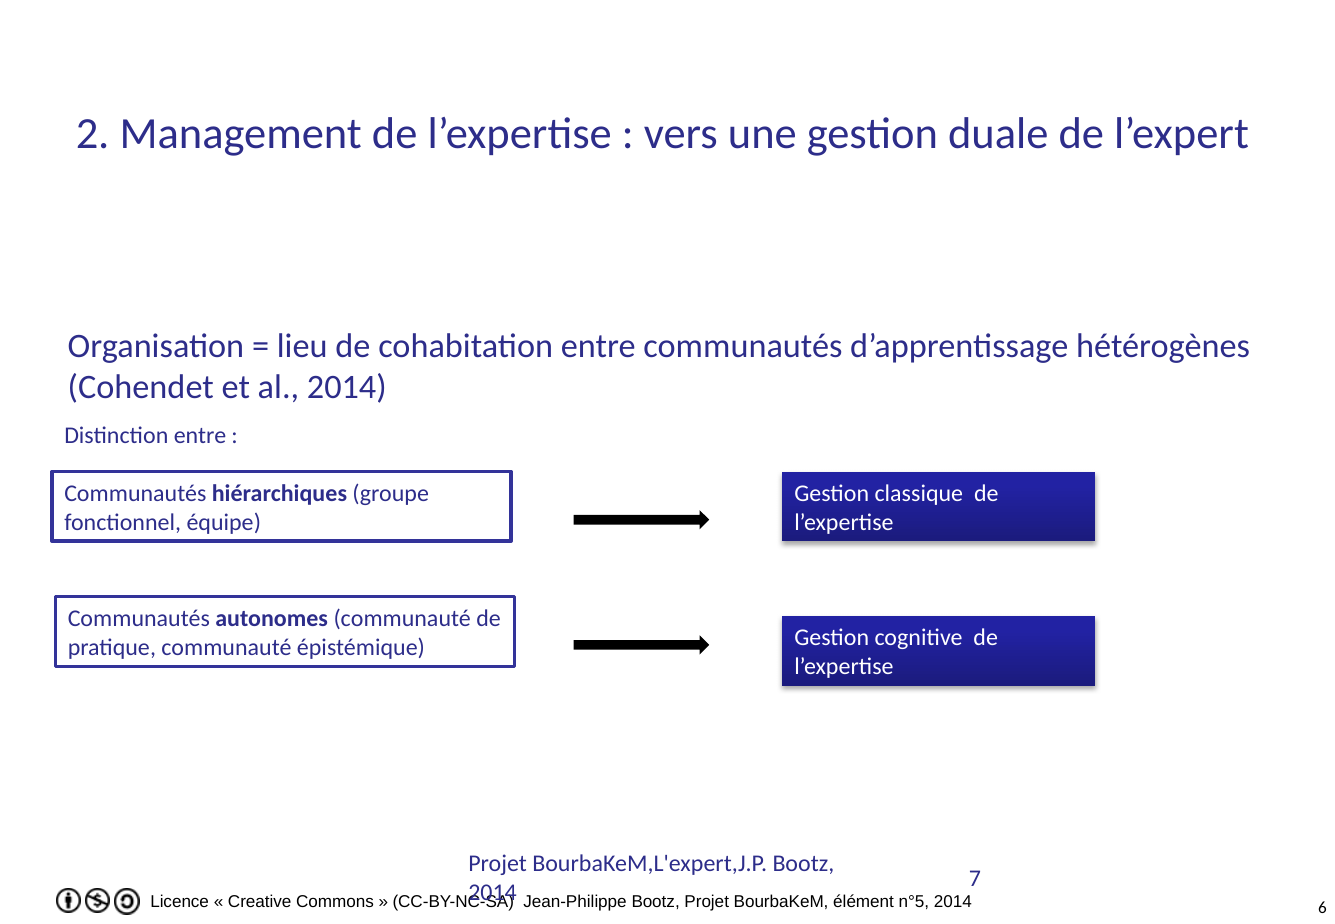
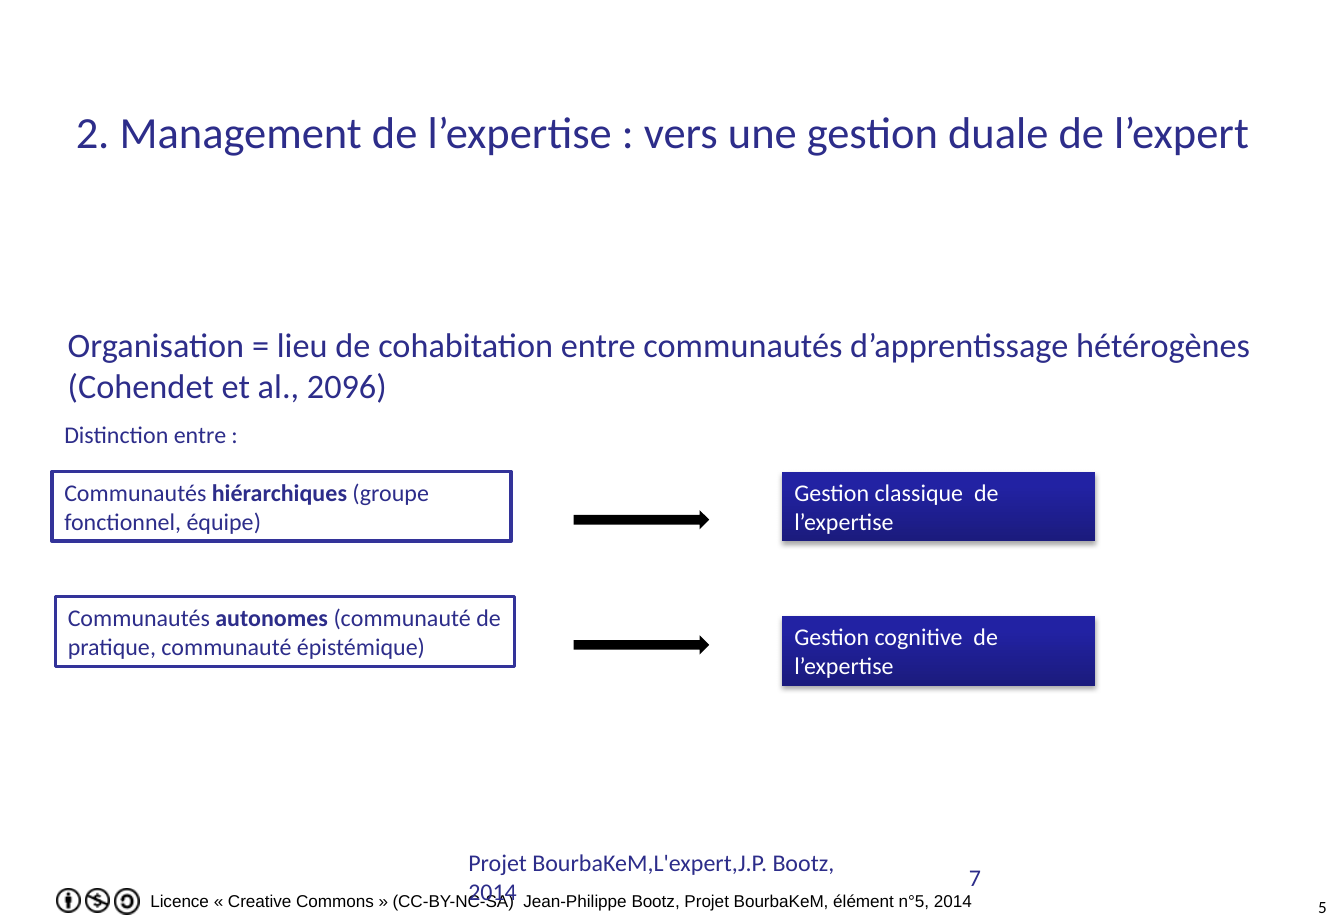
al 2014: 2014 -> 2096
6: 6 -> 5
